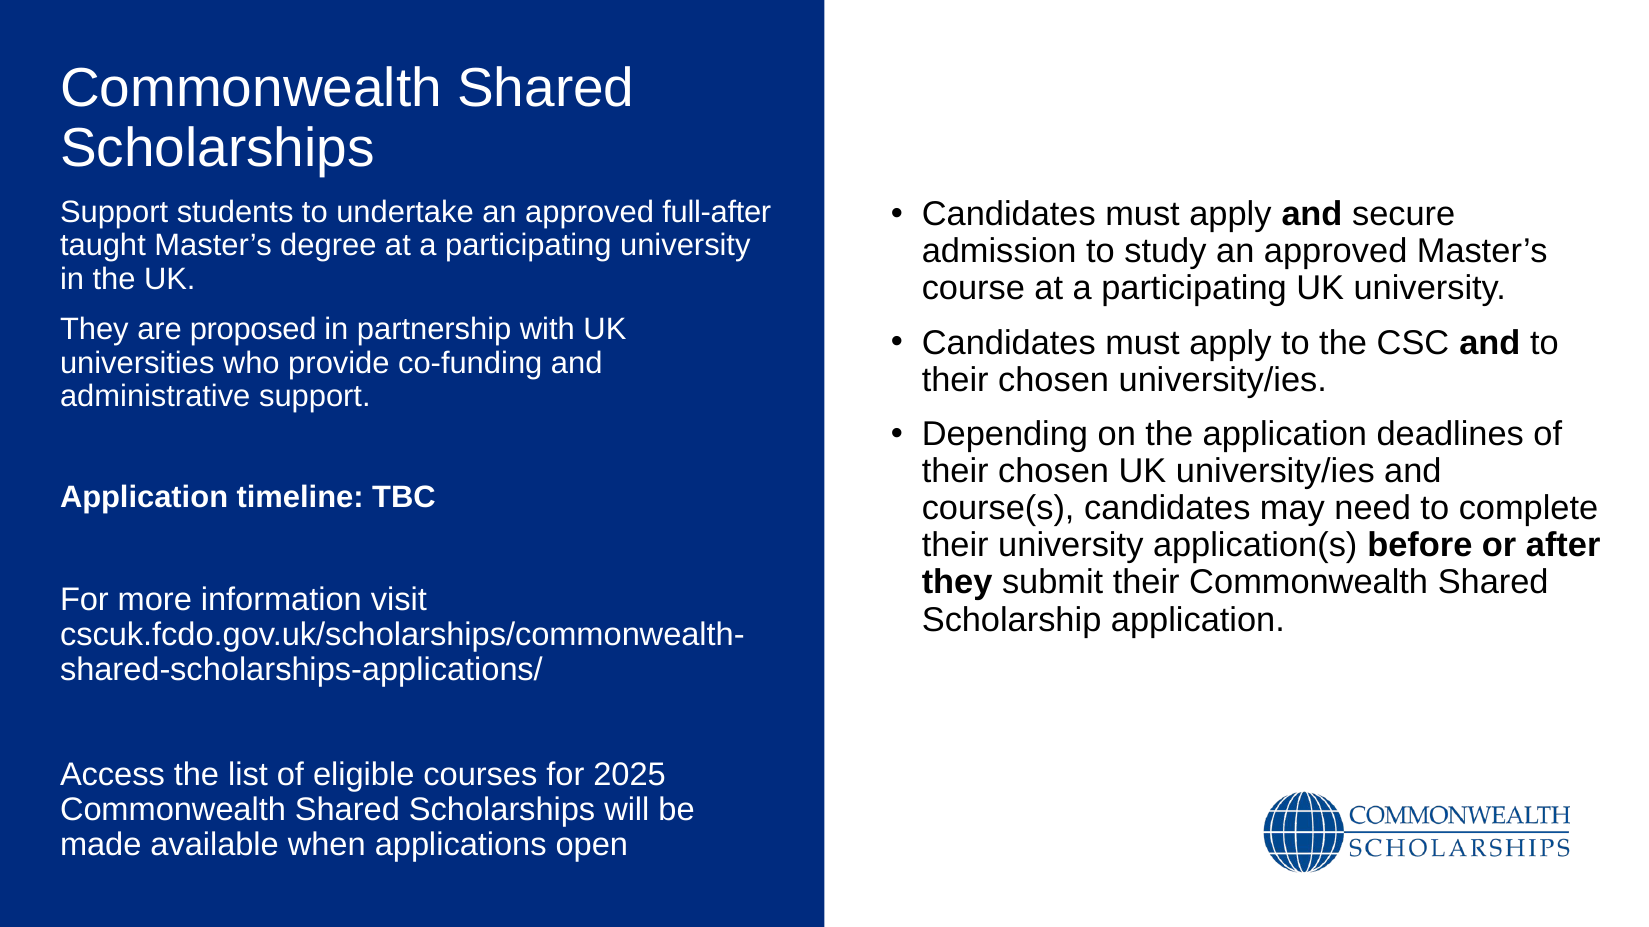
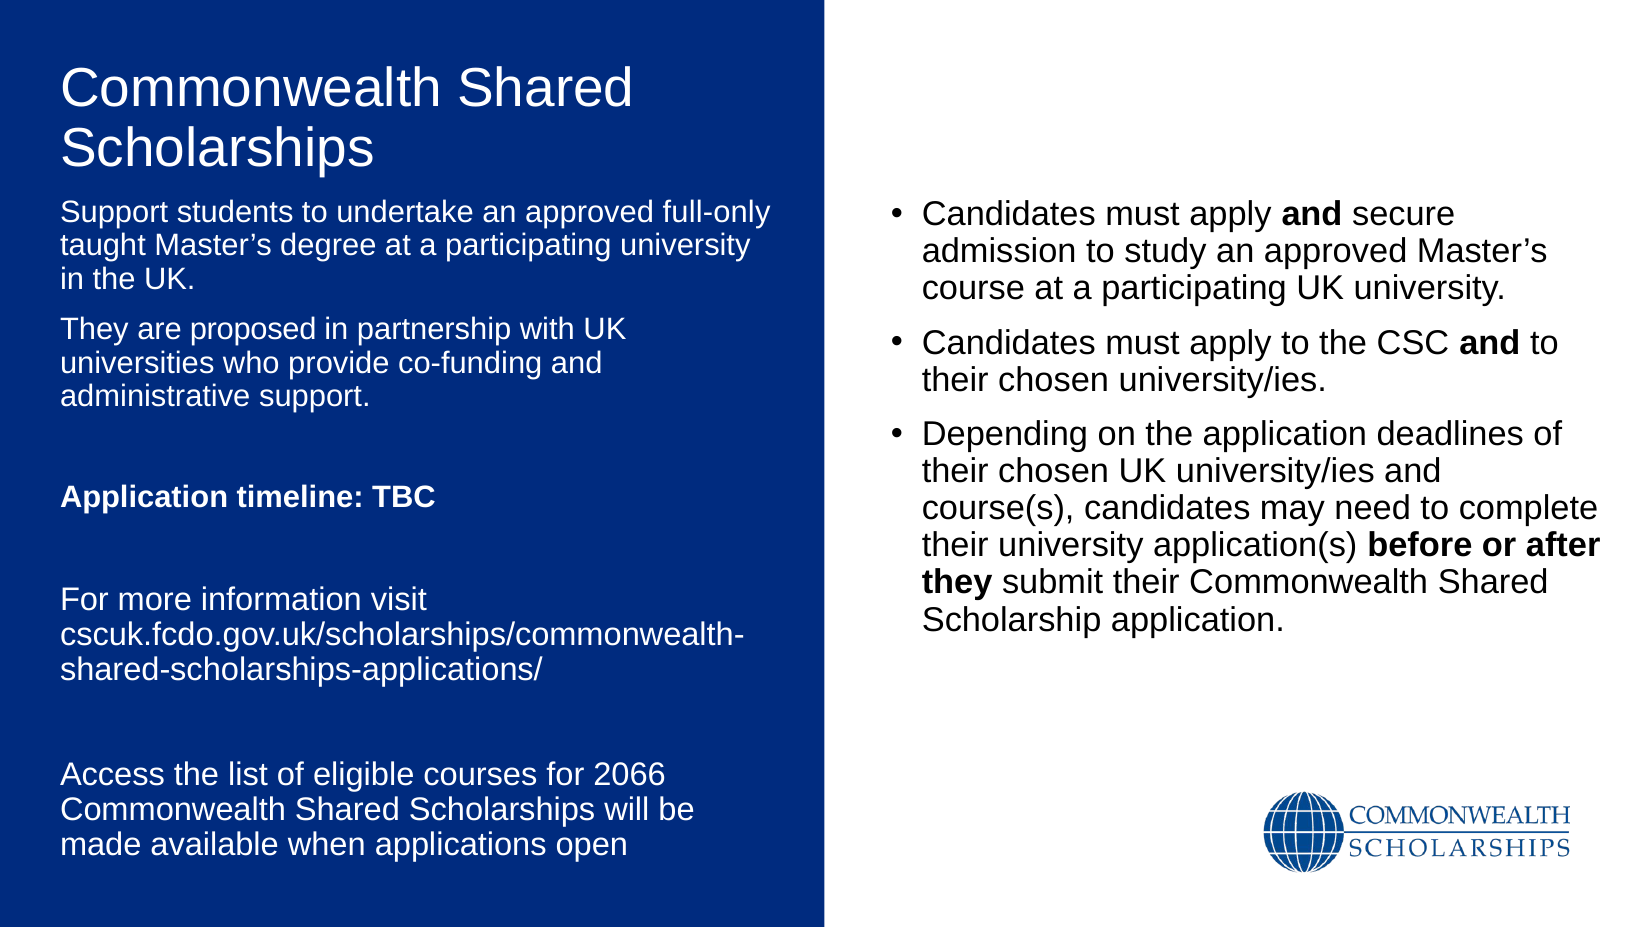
full-after: full-after -> full-only
2025: 2025 -> 2066
